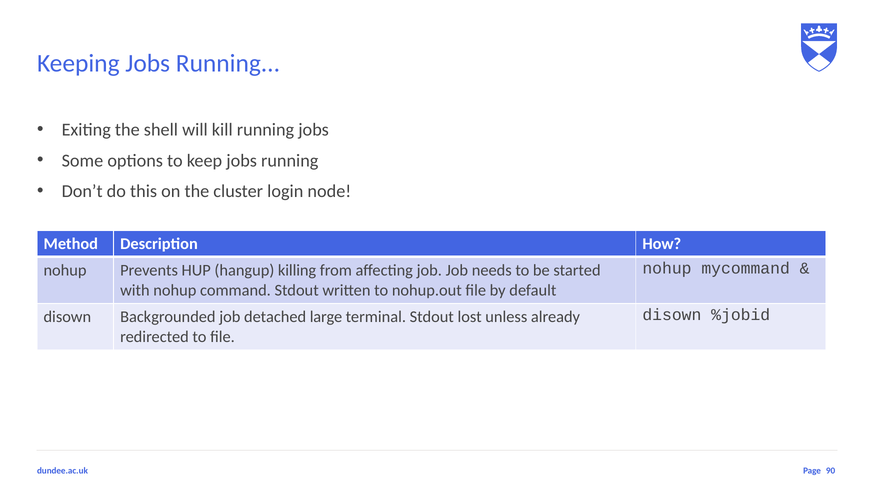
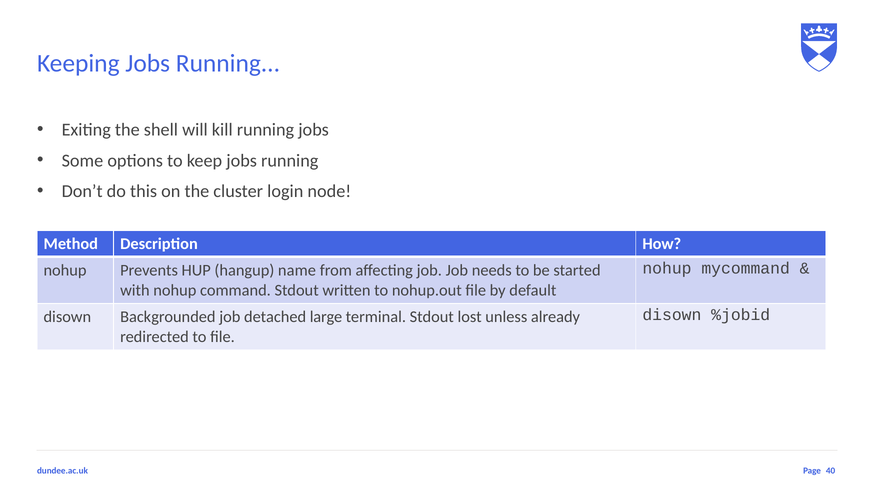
killing: killing -> name
90: 90 -> 40
